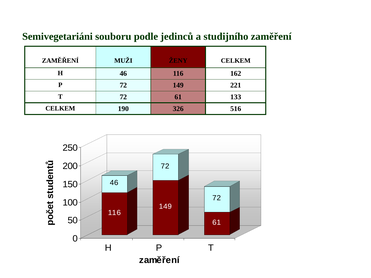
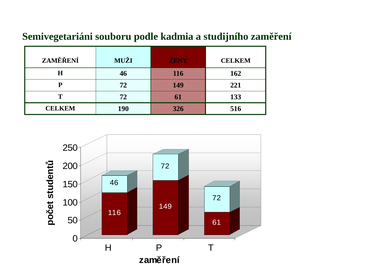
jedinců: jedinců -> kadmia
